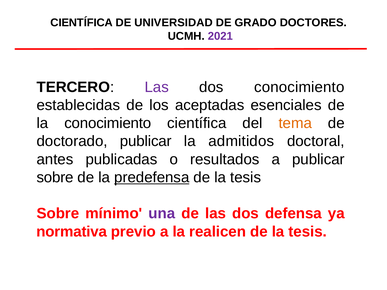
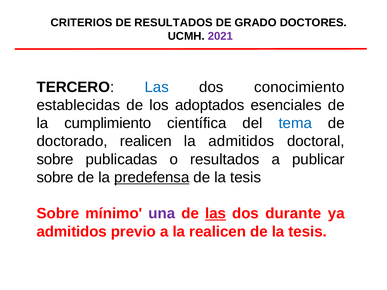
CIENTÍFICA at (82, 23): CIENTÍFICA -> CRITERIOS
DE UNIVERSIDAD: UNIVERSIDAD -> RESULTADOS
Las at (157, 87) colour: purple -> blue
aceptadas: aceptadas -> adoptados
la conocimiento: conocimiento -> cumplimiento
tema colour: orange -> blue
doctorado publicar: publicar -> realicen
antes at (55, 159): antes -> sobre
las at (216, 214) underline: none -> present
defensa: defensa -> durante
normativa at (72, 232): normativa -> admitidos
